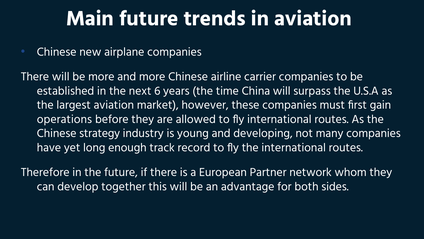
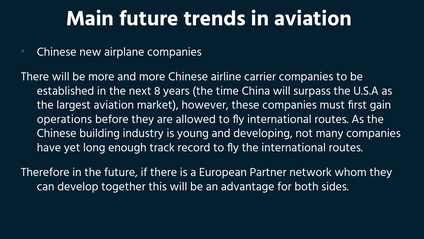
6: 6 -> 8
strategy: strategy -> building
